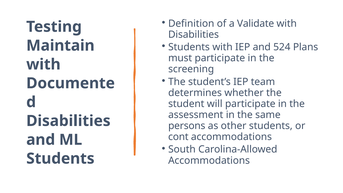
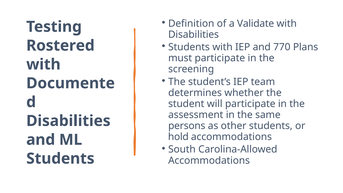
524: 524 -> 770
Maintain: Maintain -> Rostered
cont: cont -> hold
